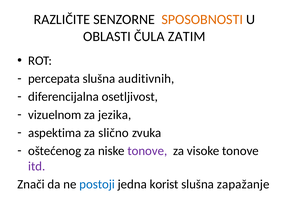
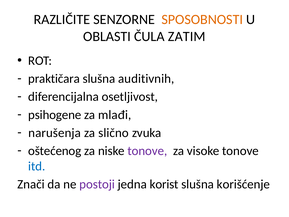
percepata: percepata -> praktičara
vizuelnom: vizuelnom -> psihogene
jezika: jezika -> mlađi
aspektima: aspektima -> narušenja
itd colour: purple -> blue
postoji colour: blue -> purple
zapažanje: zapažanje -> korišćenje
